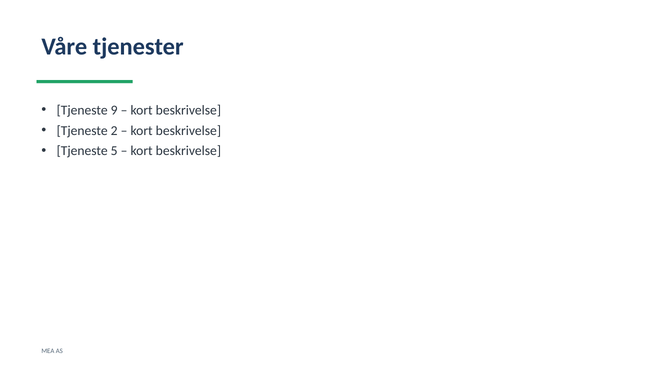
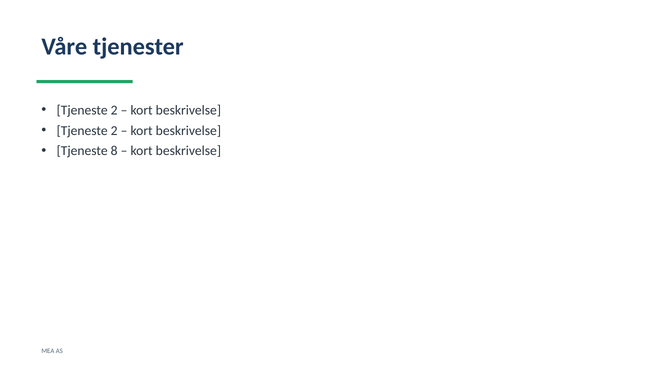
9 at (114, 110): 9 -> 2
5: 5 -> 8
